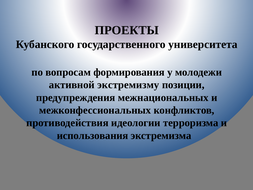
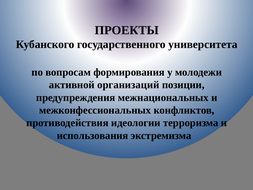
экстремизму: экстремизму -> организаций
